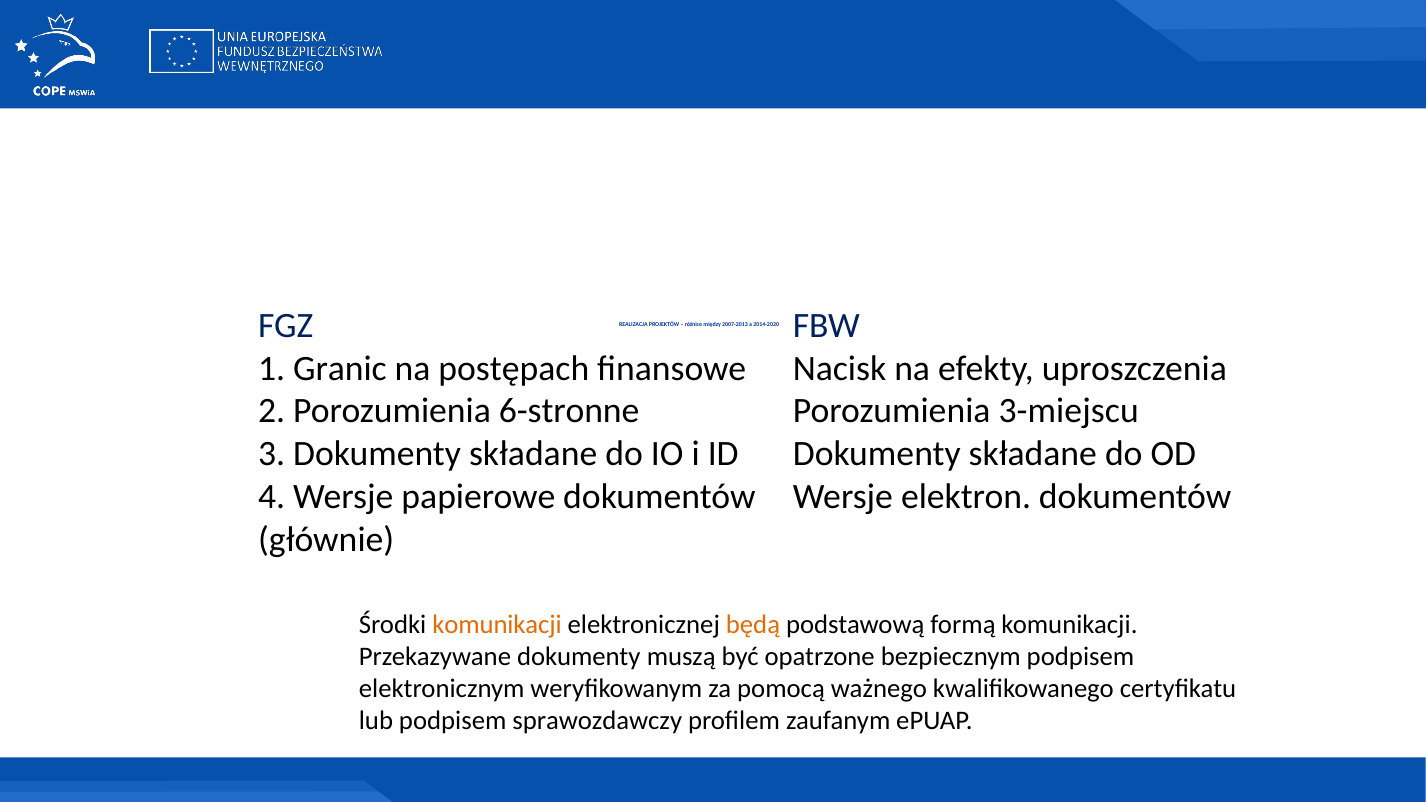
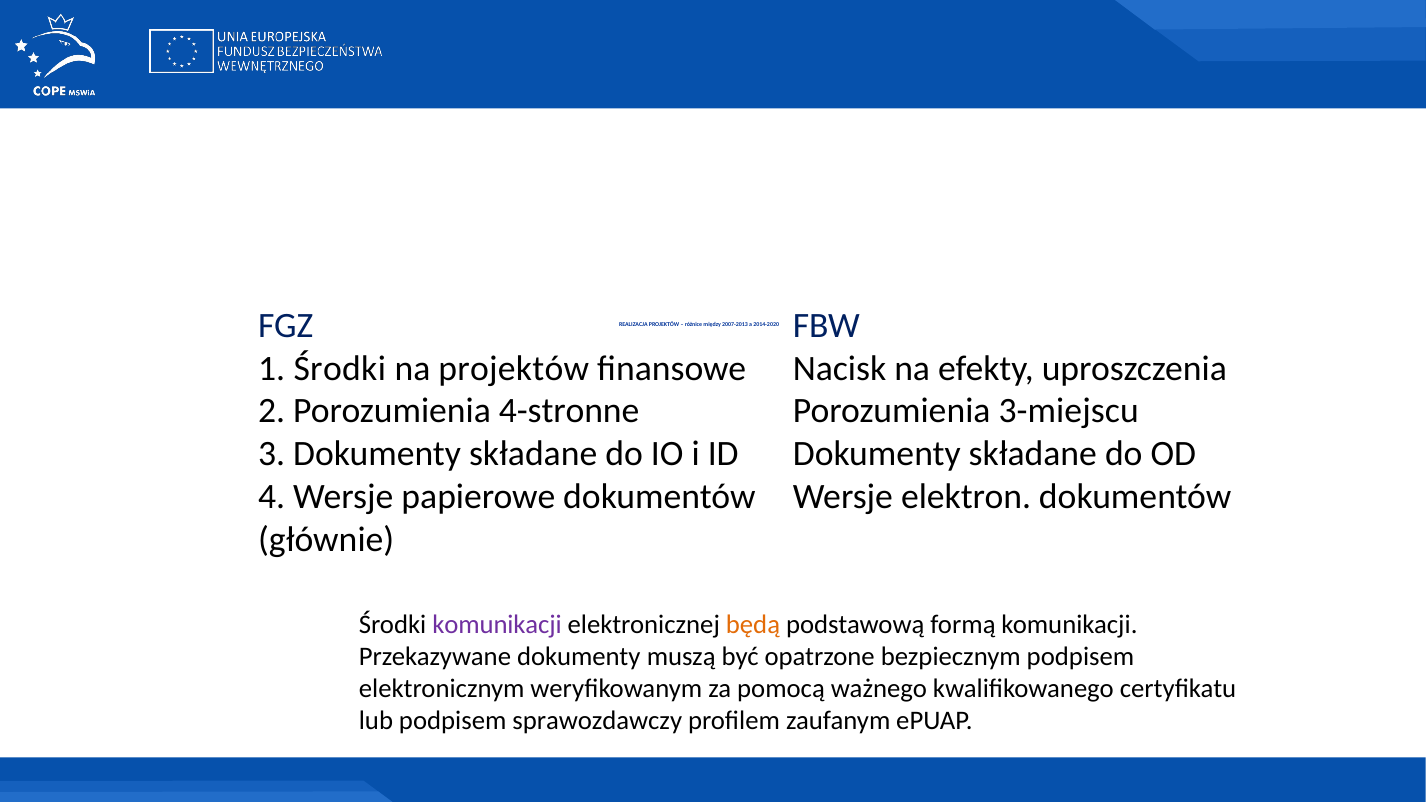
1 Granic: Granic -> Środki
na postępach: postępach -> projektów
6-stronne: 6-stronne -> 4-stronne
komunikacji at (497, 624) colour: orange -> purple
